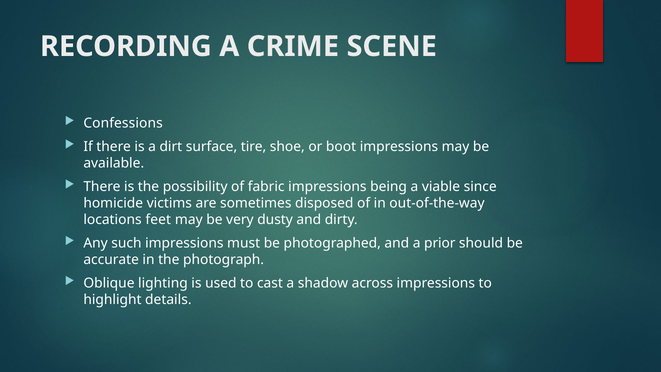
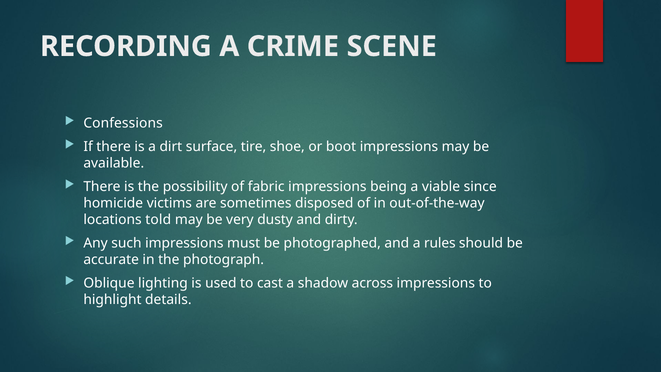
feet: feet -> told
prior: prior -> rules
